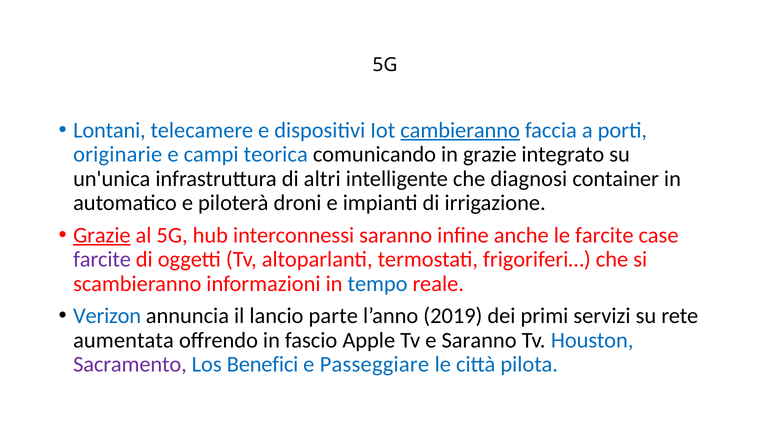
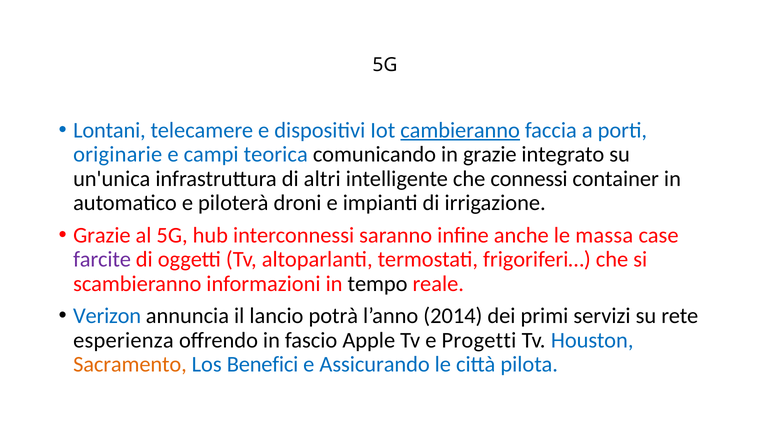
diagnosi: diagnosi -> connessi
Grazie at (102, 235) underline: present -> none
le farcite: farcite -> massa
tempo colour: blue -> black
parte: parte -> potrà
2019: 2019 -> 2014
aumentata: aumentata -> esperienza
e Saranno: Saranno -> Progetti
Sacramento colour: purple -> orange
Passeggiare: Passeggiare -> Assicurando
